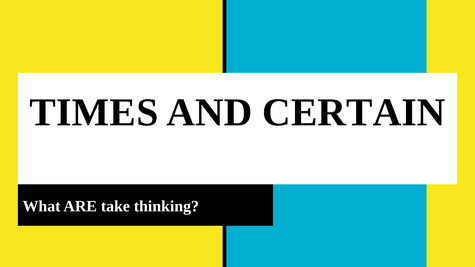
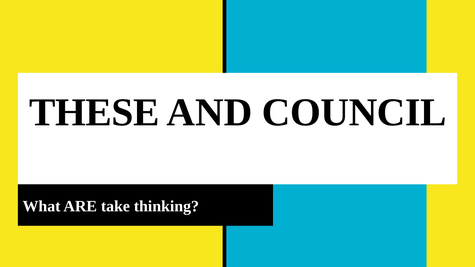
TIMES: TIMES -> THESE
CERTAIN: CERTAIN -> COUNCIL
